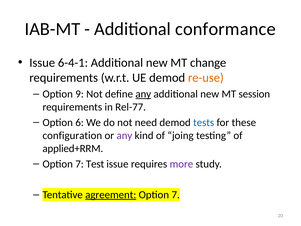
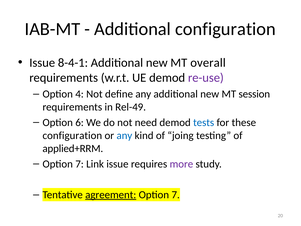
Additional conformance: conformance -> configuration
6-4-1: 6-4-1 -> 8-4-1
change: change -> overall
re-use colour: orange -> purple
9: 9 -> 4
any at (143, 94) underline: present -> none
Rel-77: Rel-77 -> Rel-49
any at (124, 135) colour: purple -> blue
Test: Test -> Link
